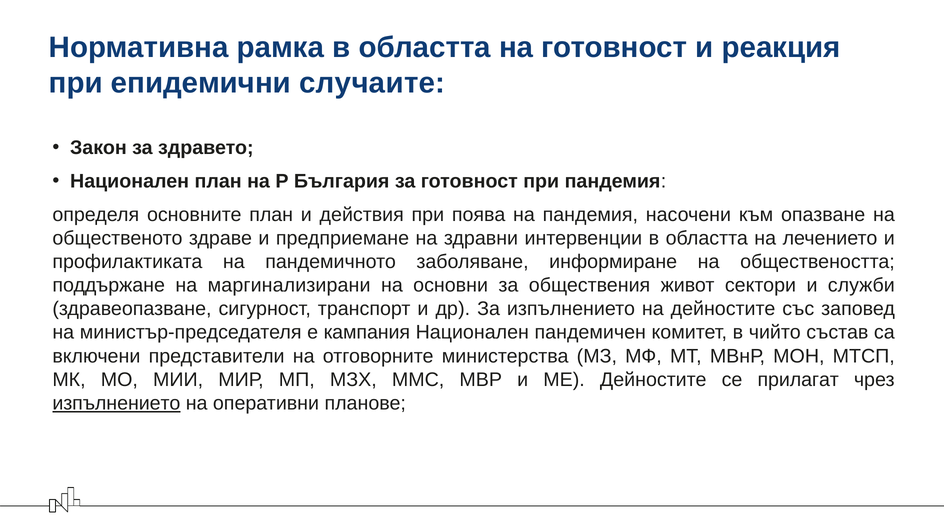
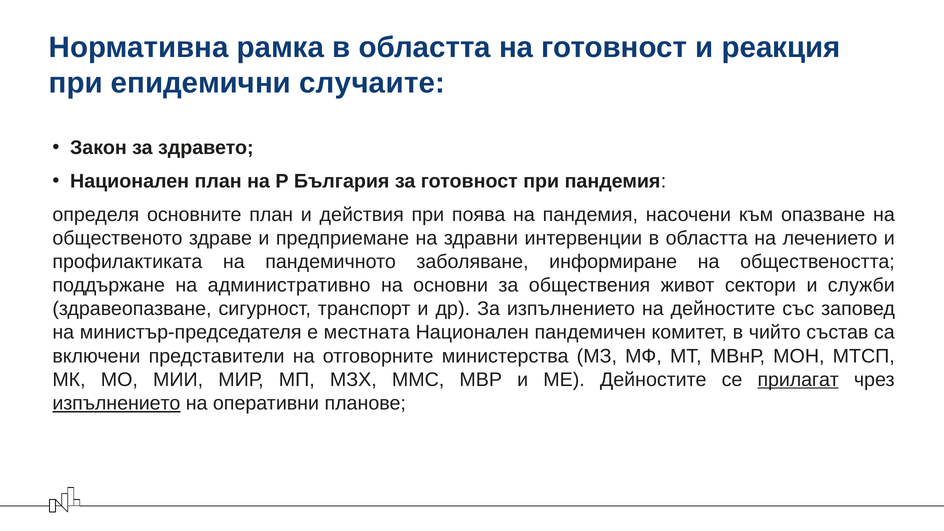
маргинализирани: маргинализирани -> административно
кампания: кампания -> местната
прилагат underline: none -> present
